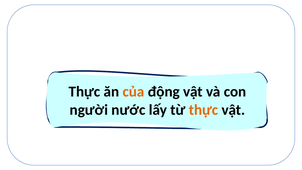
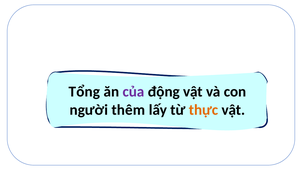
Thực at (84, 92): Thực -> Tổng
của colour: orange -> purple
nước: nước -> thêm
